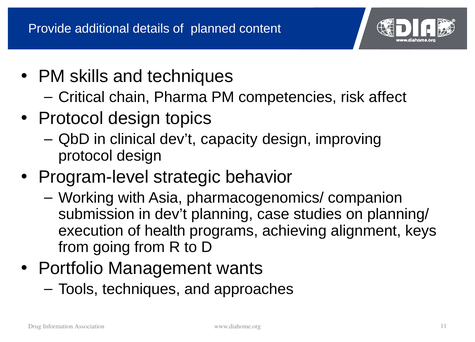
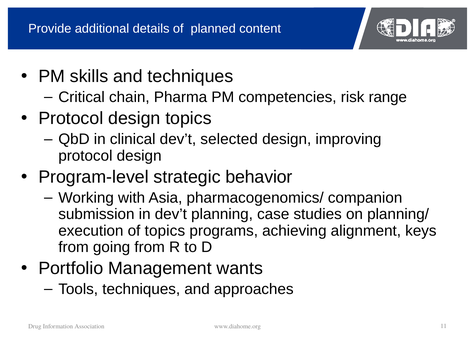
affect: affect -> range
capacity: capacity -> selected
of health: health -> topics
